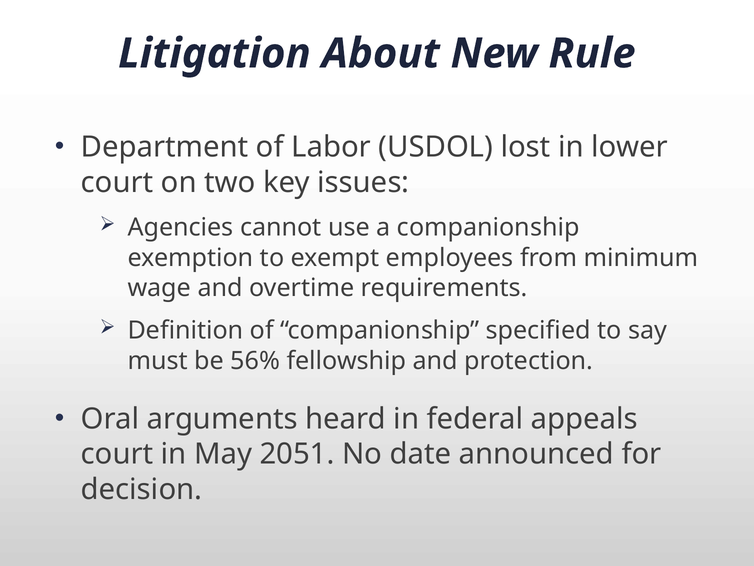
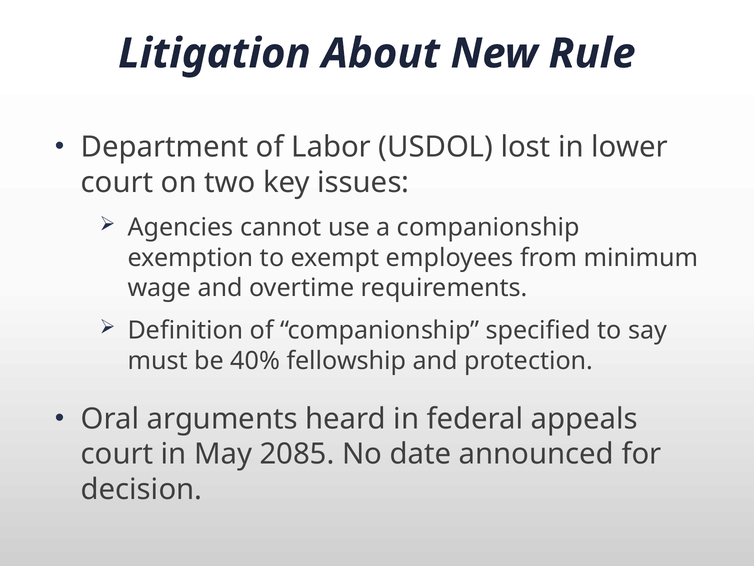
56%: 56% -> 40%
2051: 2051 -> 2085
